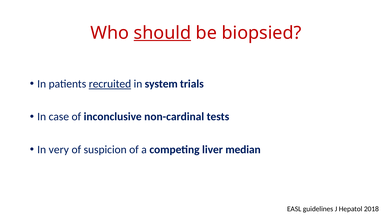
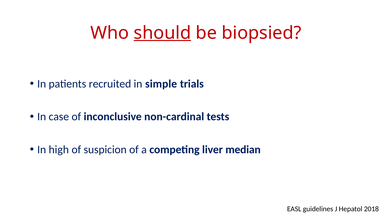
recruited underline: present -> none
system: system -> simple
very: very -> high
